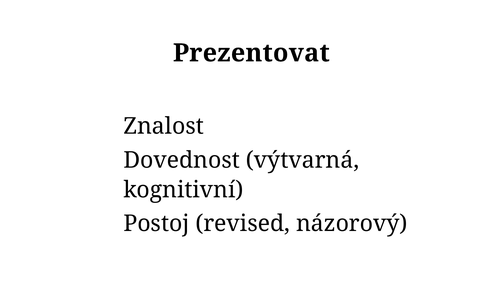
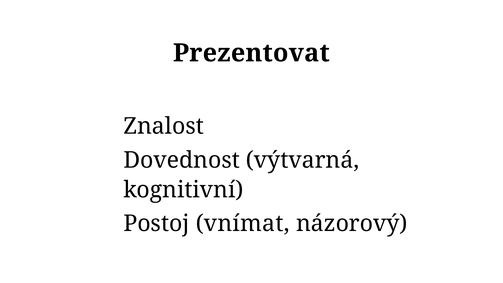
revised: revised -> vnímat
